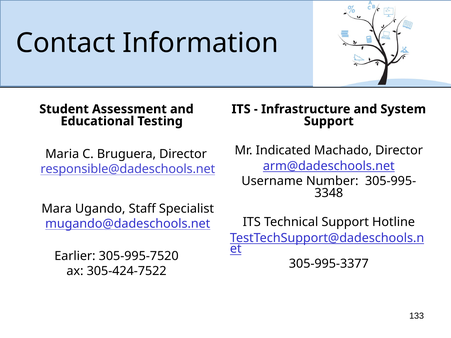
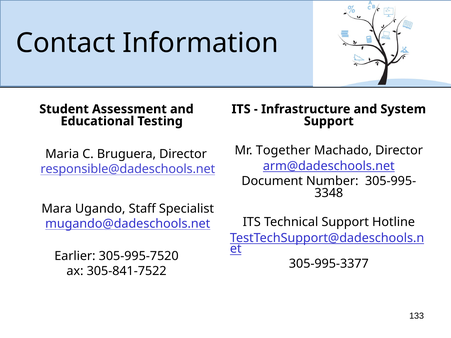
Indicated: Indicated -> Together
Username: Username -> Document
305-424-7522: 305-424-7522 -> 305-841-7522
